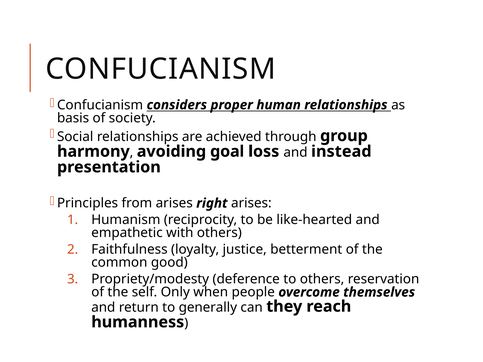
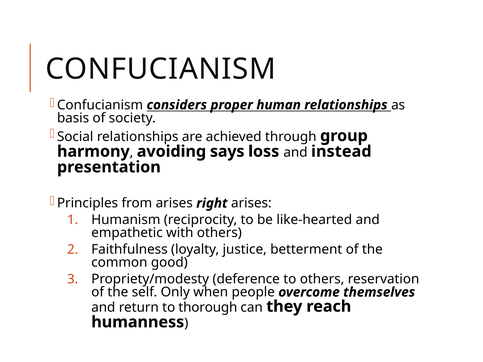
goal: goal -> says
generally: generally -> thorough
